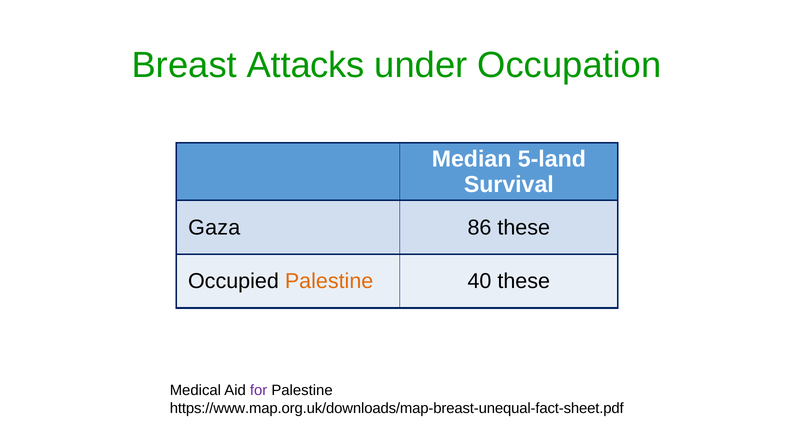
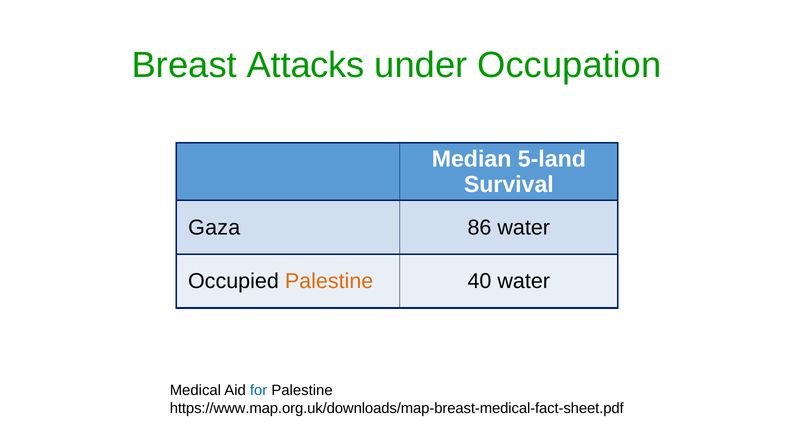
86 these: these -> water
40 these: these -> water
for colour: purple -> blue
https://www.map.org.uk/downloads/map-breast-unequal-fact-sheet.pdf: https://www.map.org.uk/downloads/map-breast-unequal-fact-sheet.pdf -> https://www.map.org.uk/downloads/map-breast-medical-fact-sheet.pdf
